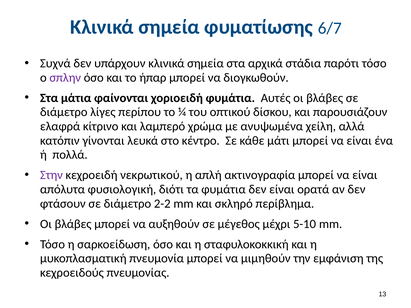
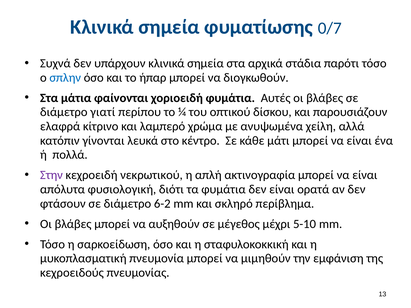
6/7: 6/7 -> 0/7
σπλην colour: purple -> blue
λίγες: λίγες -> γιατί
2-2: 2-2 -> 6-2
